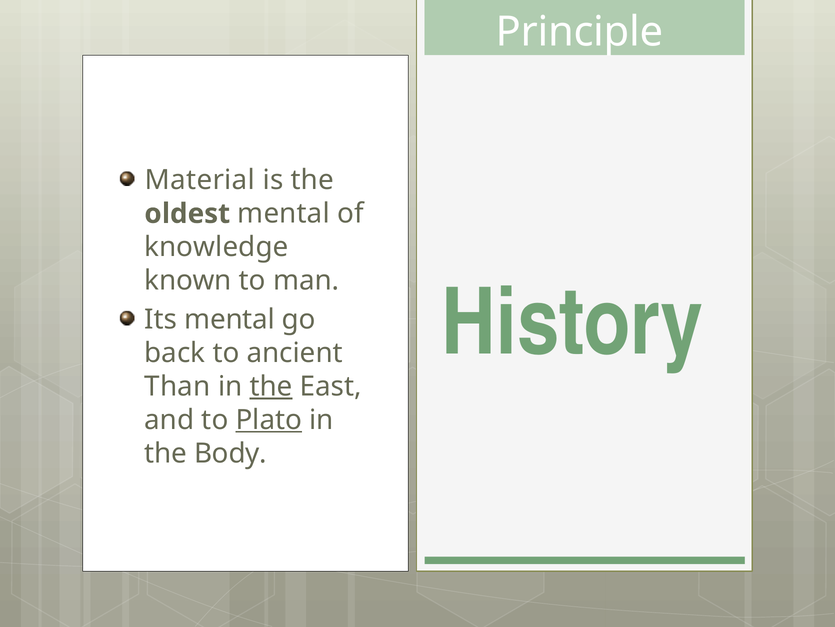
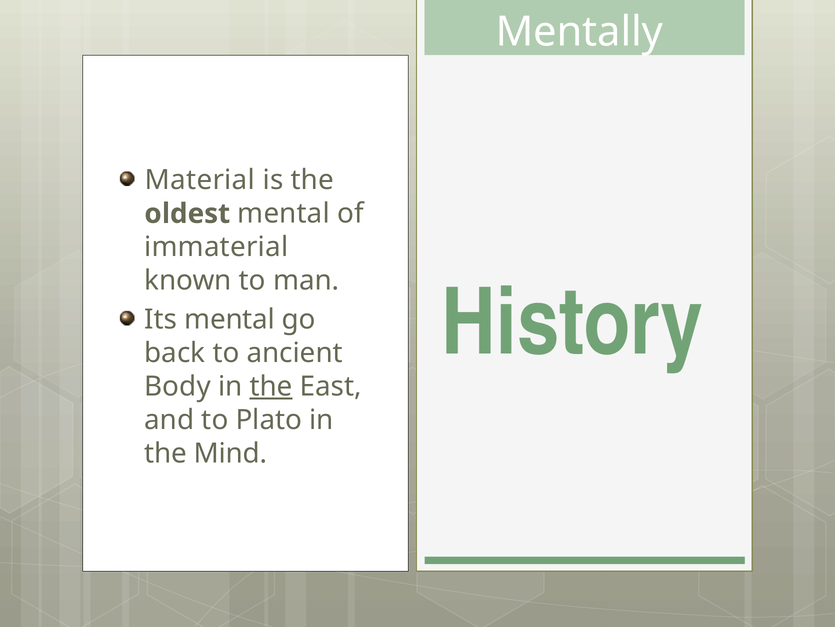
Principle: Principle -> Mentally
knowledge: knowledge -> immaterial
Than: Than -> Body
Plato underline: present -> none
Body: Body -> Mind
